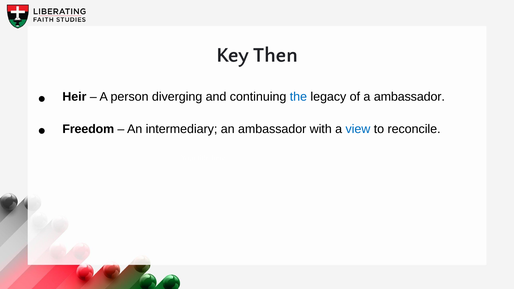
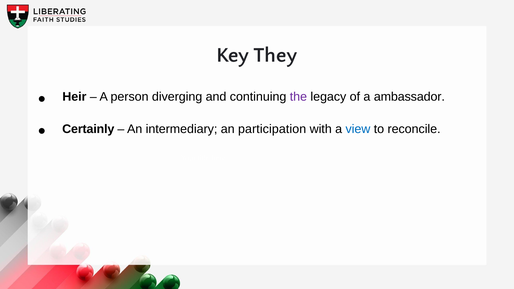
Then: Then -> They
the colour: blue -> purple
Freedom: Freedom -> Certainly
an ambassador: ambassador -> participation
